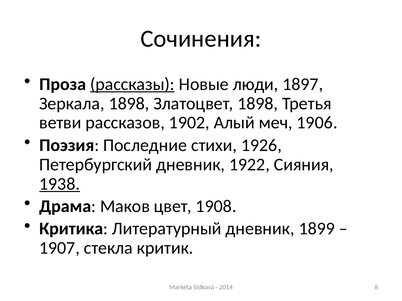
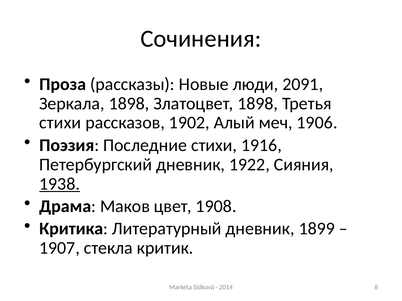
рассказы underline: present -> none
1897: 1897 -> 2091
ветви at (60, 123): ветви -> стихи
1926: 1926 -> 1916
